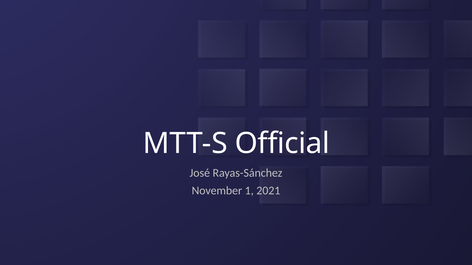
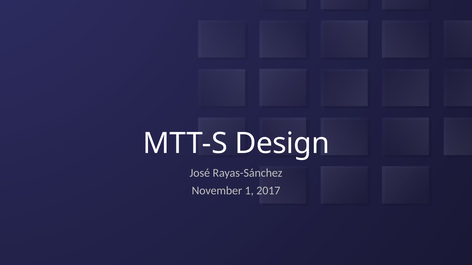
Official: Official -> Design
2021: 2021 -> 2017
